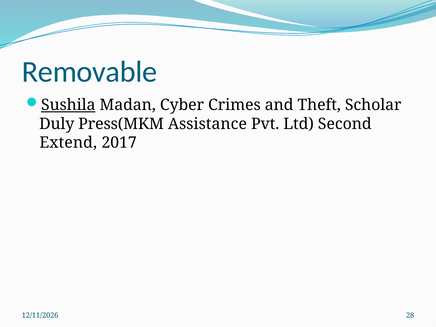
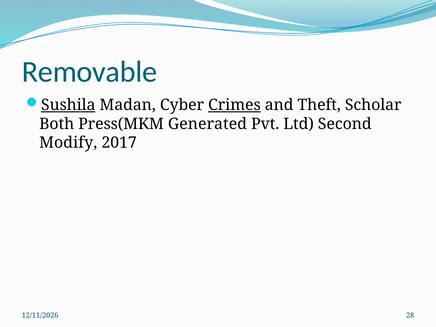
Crimes underline: none -> present
Duly: Duly -> Both
Assistance: Assistance -> Generated
Extend: Extend -> Modify
